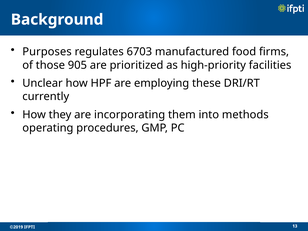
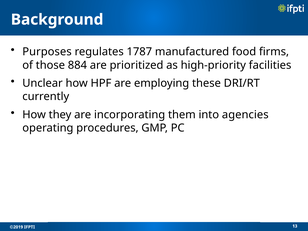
6703: 6703 -> 1787
905: 905 -> 884
methods: methods -> agencies
